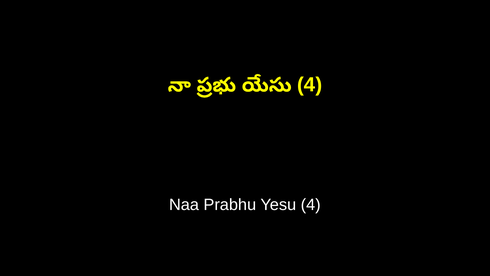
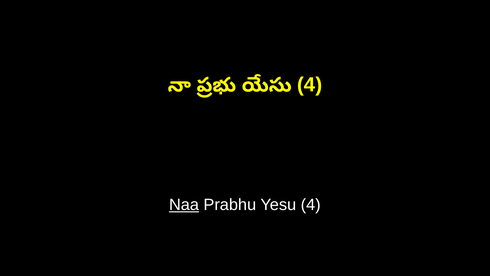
Naa underline: none -> present
